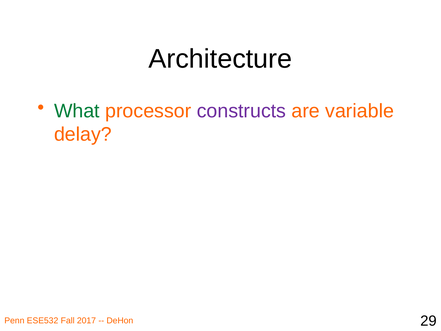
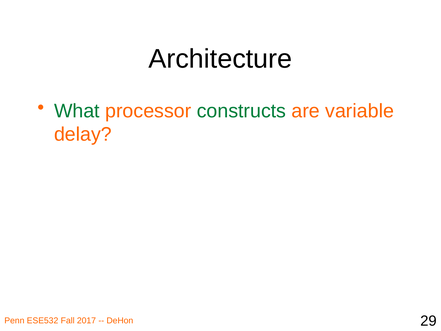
constructs colour: purple -> green
